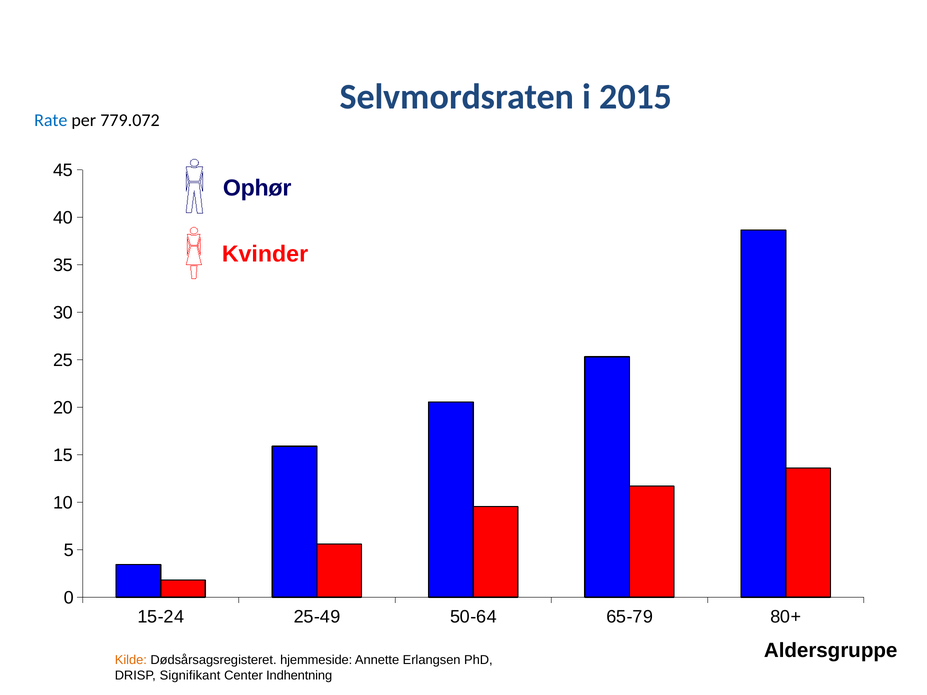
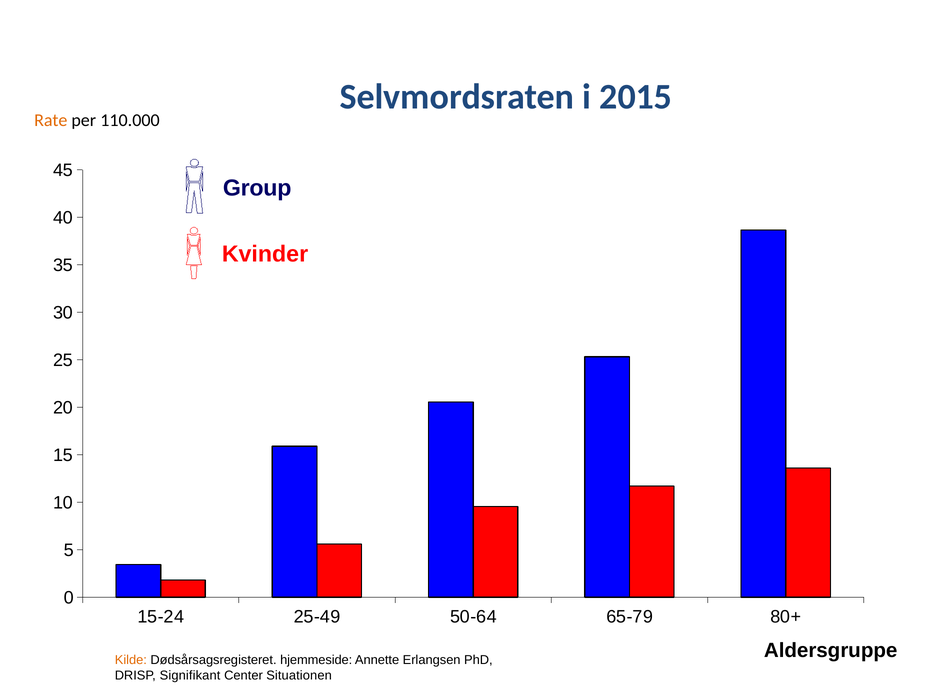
Rate colour: blue -> orange
779.072: 779.072 -> 110.000
Ophør: Ophør -> Group
Indhentning: Indhentning -> Situationen
